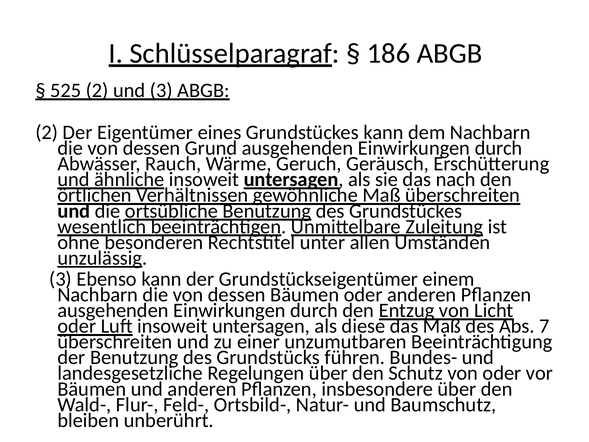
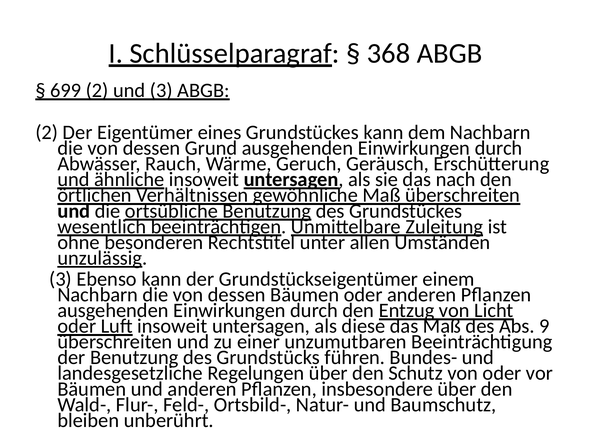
186: 186 -> 368
525: 525 -> 699
7: 7 -> 9
